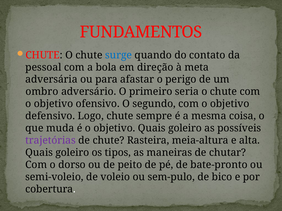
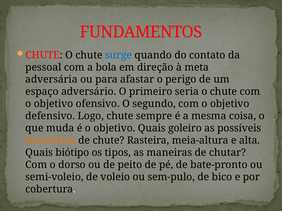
ombro: ombro -> espaço
trajetórias colour: purple -> orange
goleiro at (72, 153): goleiro -> biótipo
